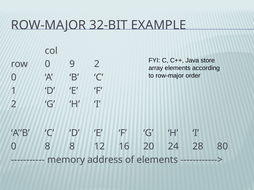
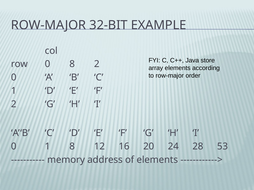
0 9: 9 -> 8
0 8: 8 -> 1
80: 80 -> 53
